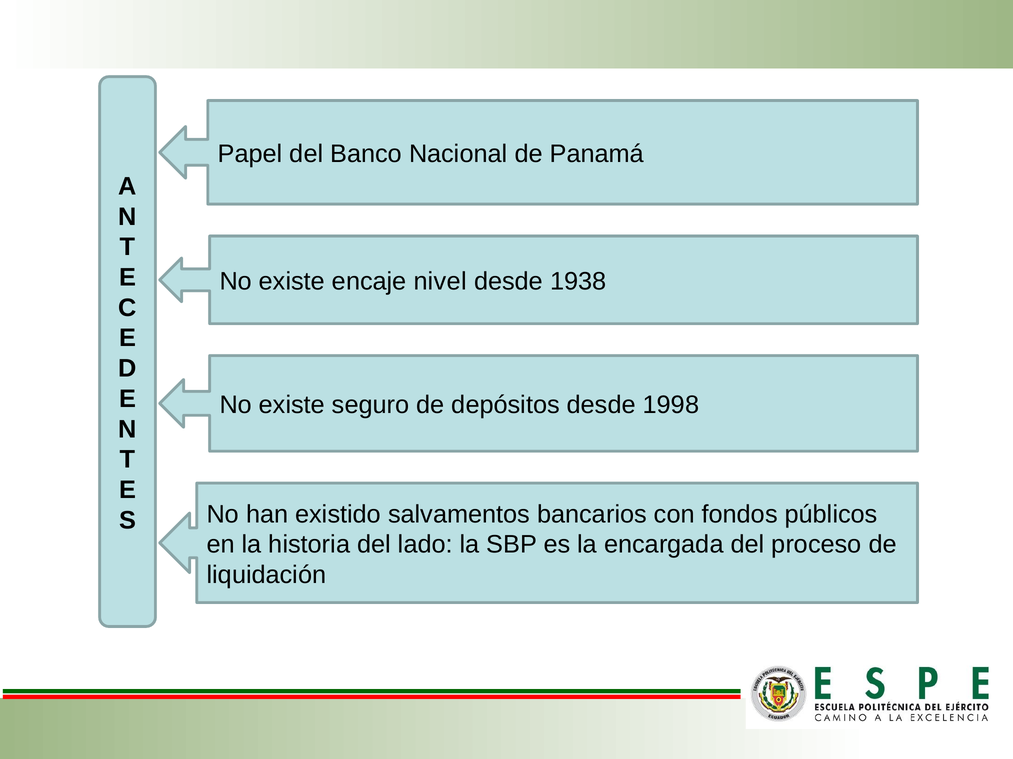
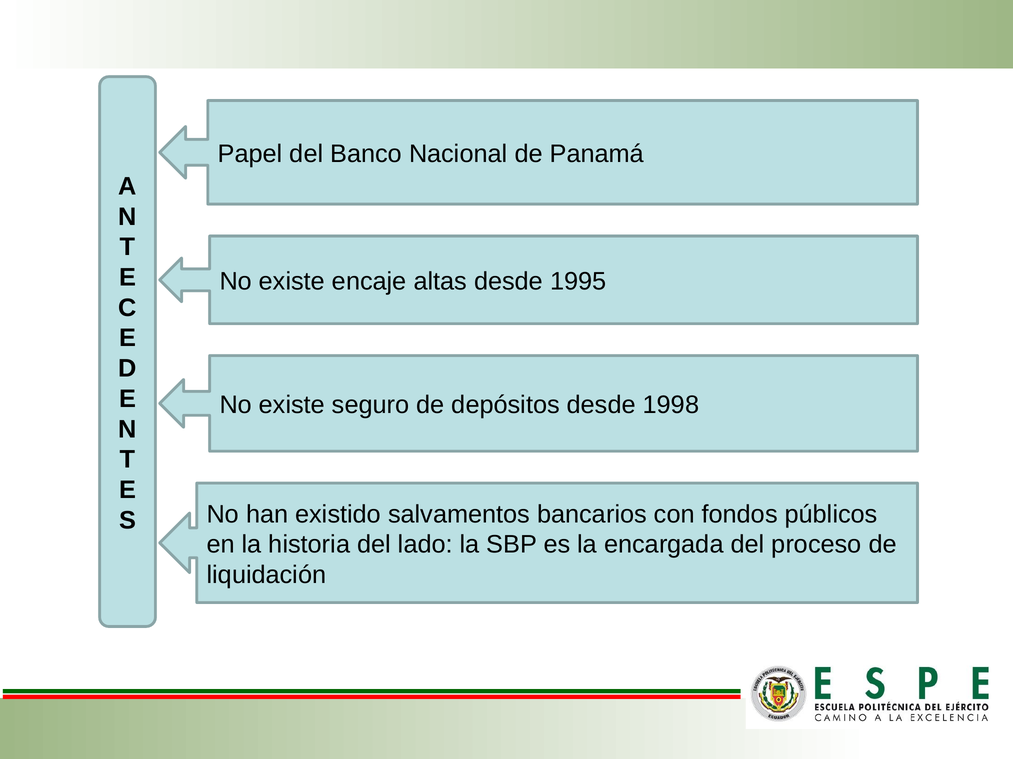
nivel: nivel -> altas
1938: 1938 -> 1995
